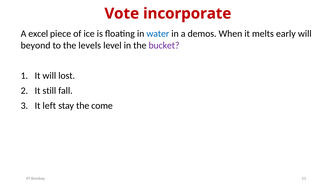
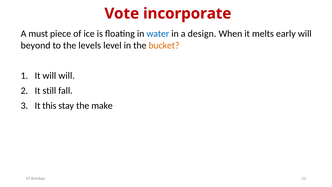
excel: excel -> must
demos: demos -> design
bucket colour: purple -> orange
will lost: lost -> will
left: left -> this
come: come -> make
